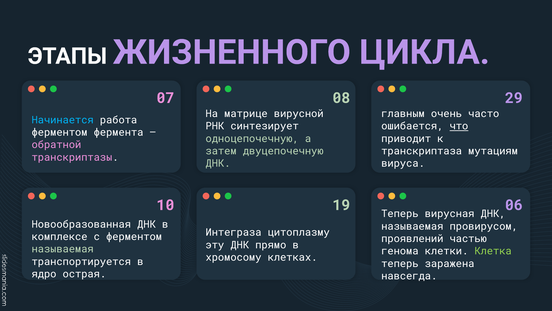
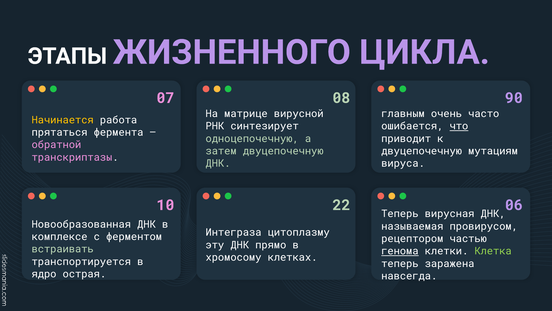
29: 29 -> 90
Начинается colour: light blue -> yellow
ферментом at (60, 132): ферментом -> прятаться
транскриптаза at (422, 151): транскриптаза -> двуцепочечную
19: 19 -> 22
проявлений: проявлений -> рецептором
называемая at (63, 249): называемая -> встраивать
генома underline: none -> present
